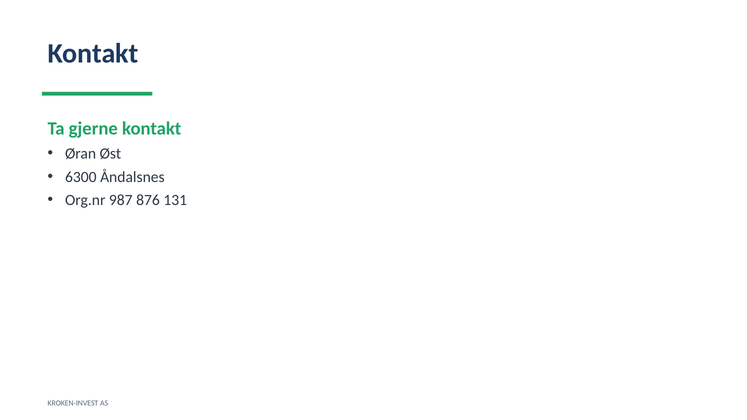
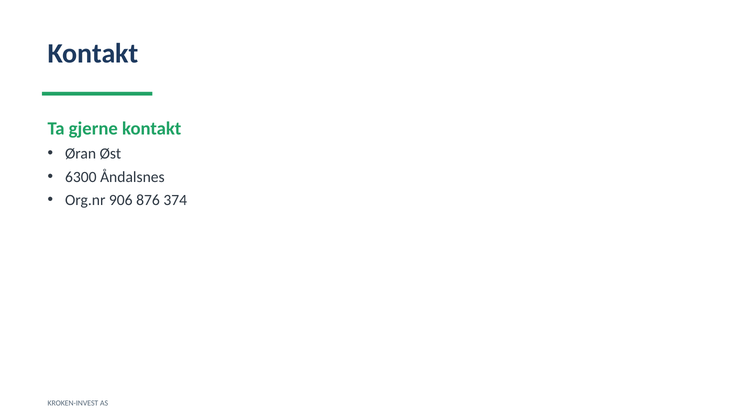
987: 987 -> 906
131: 131 -> 374
